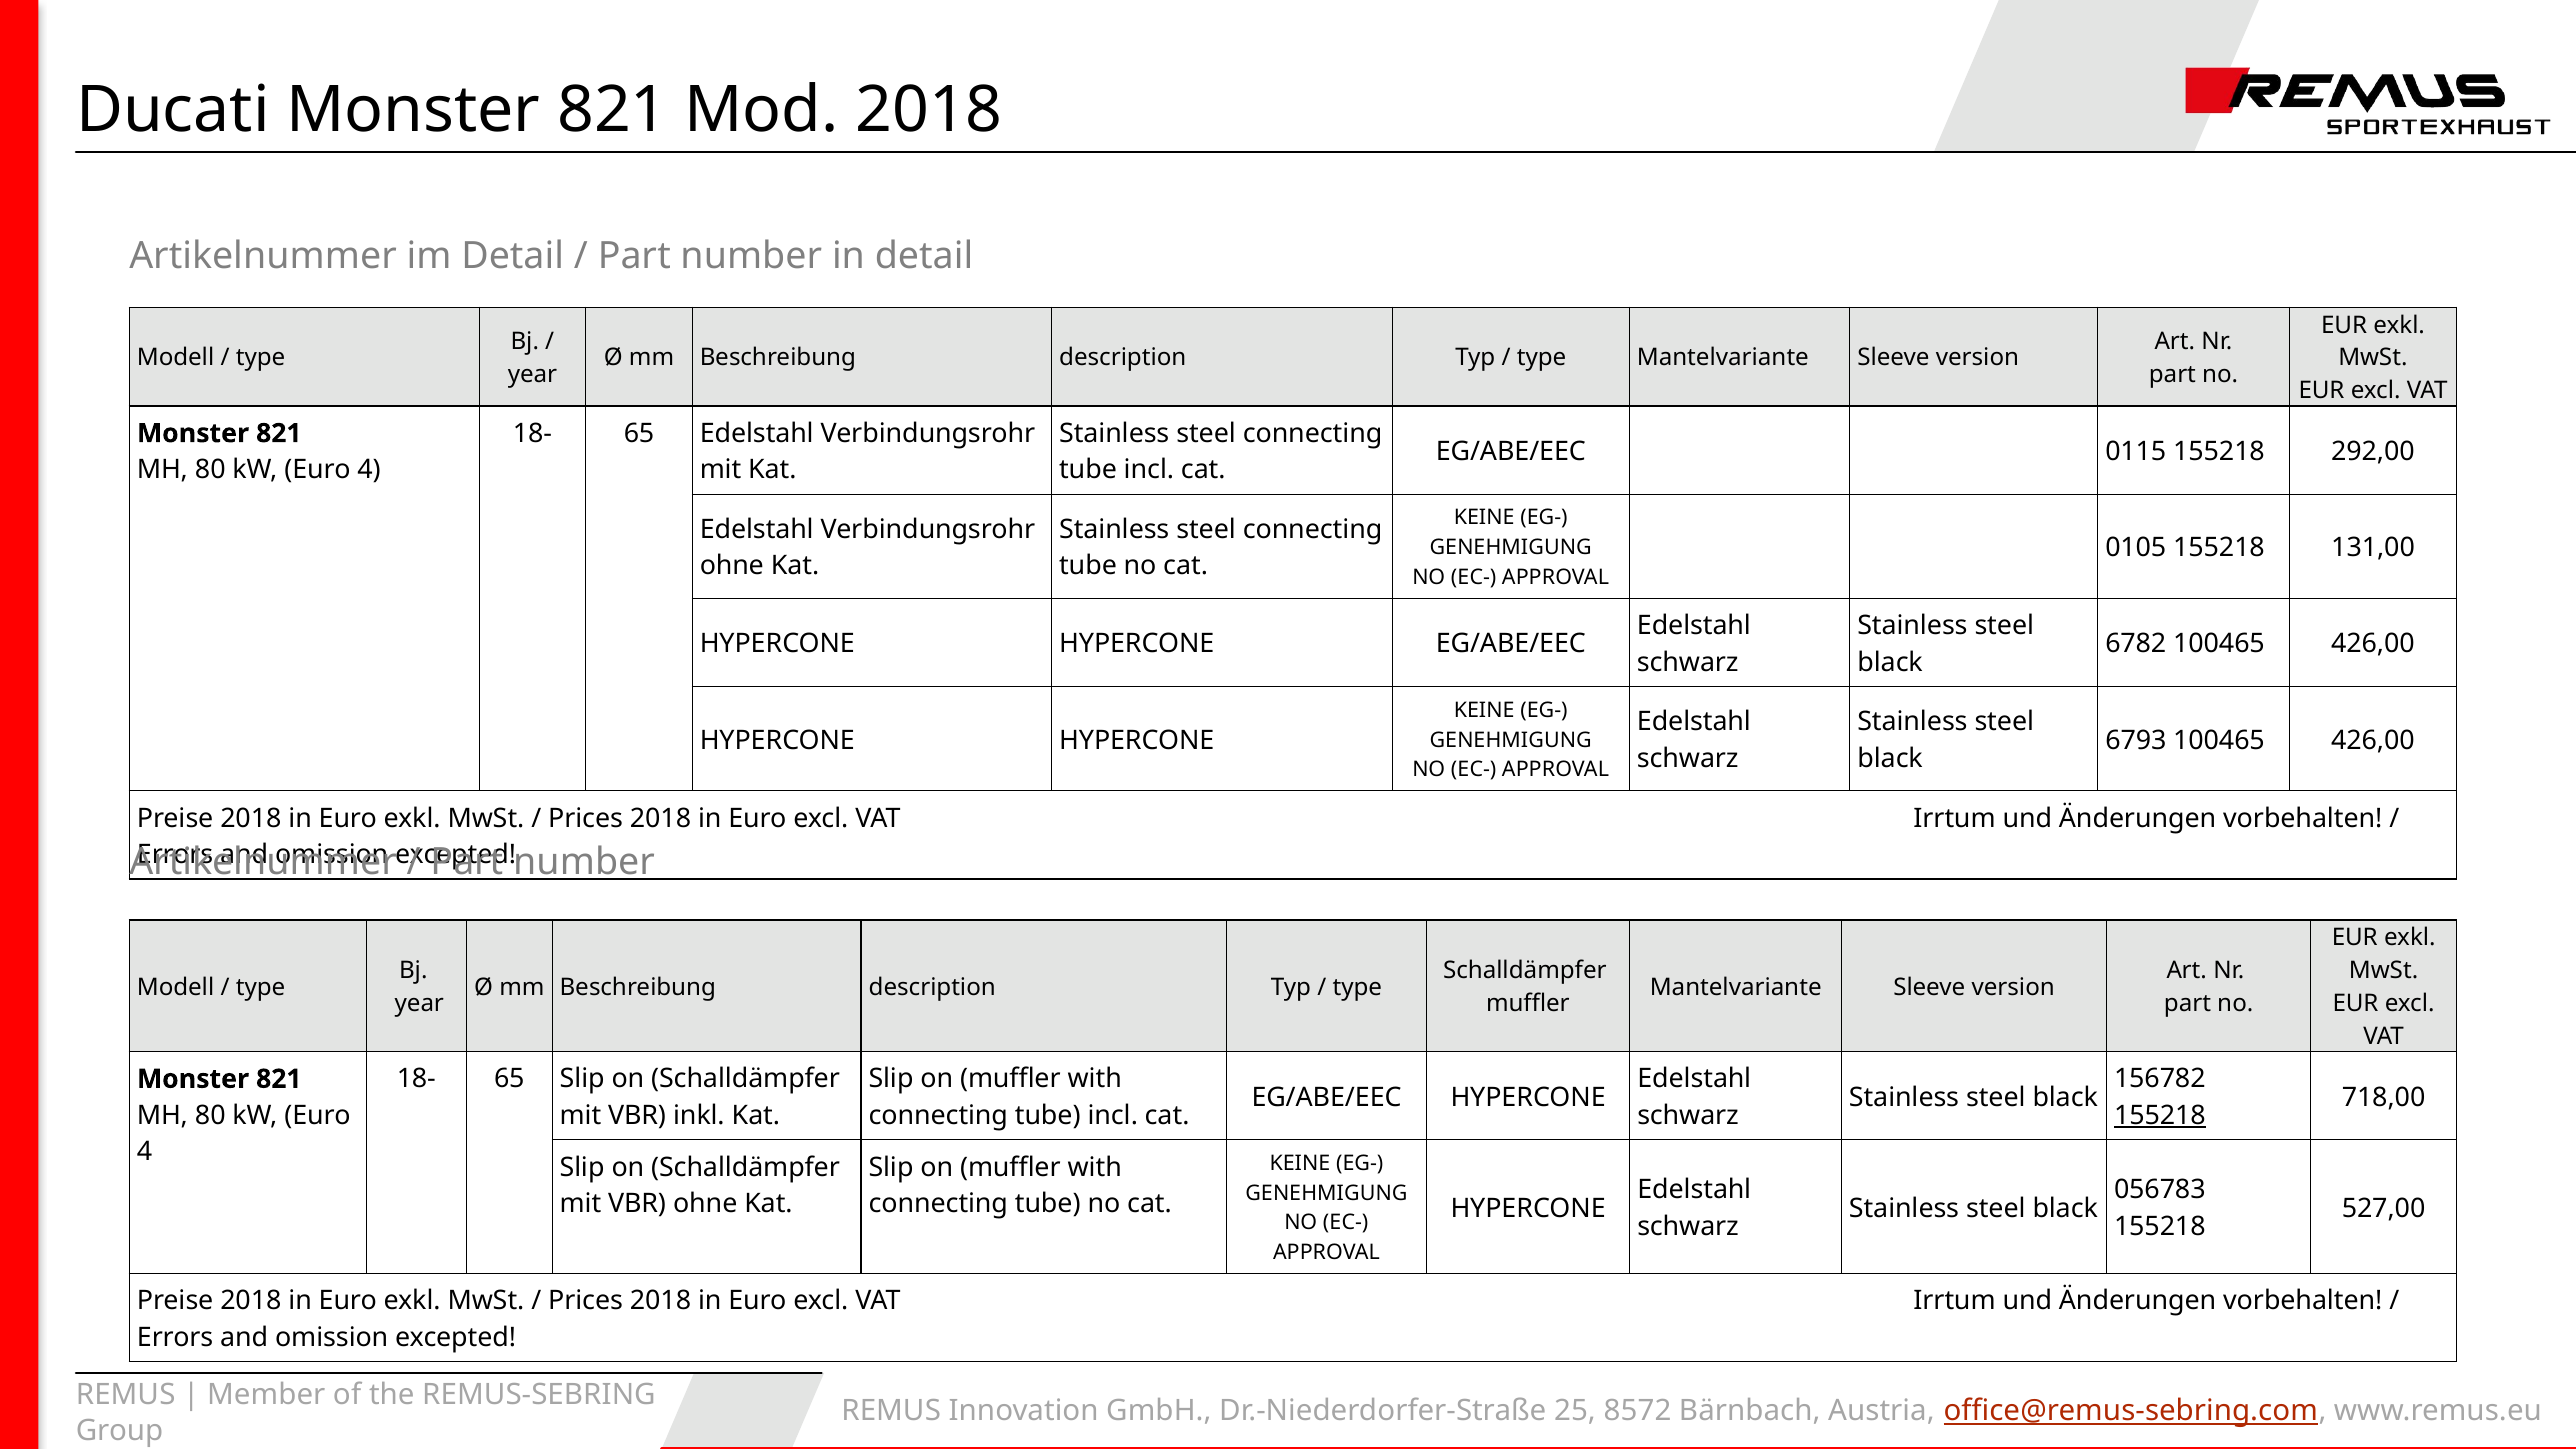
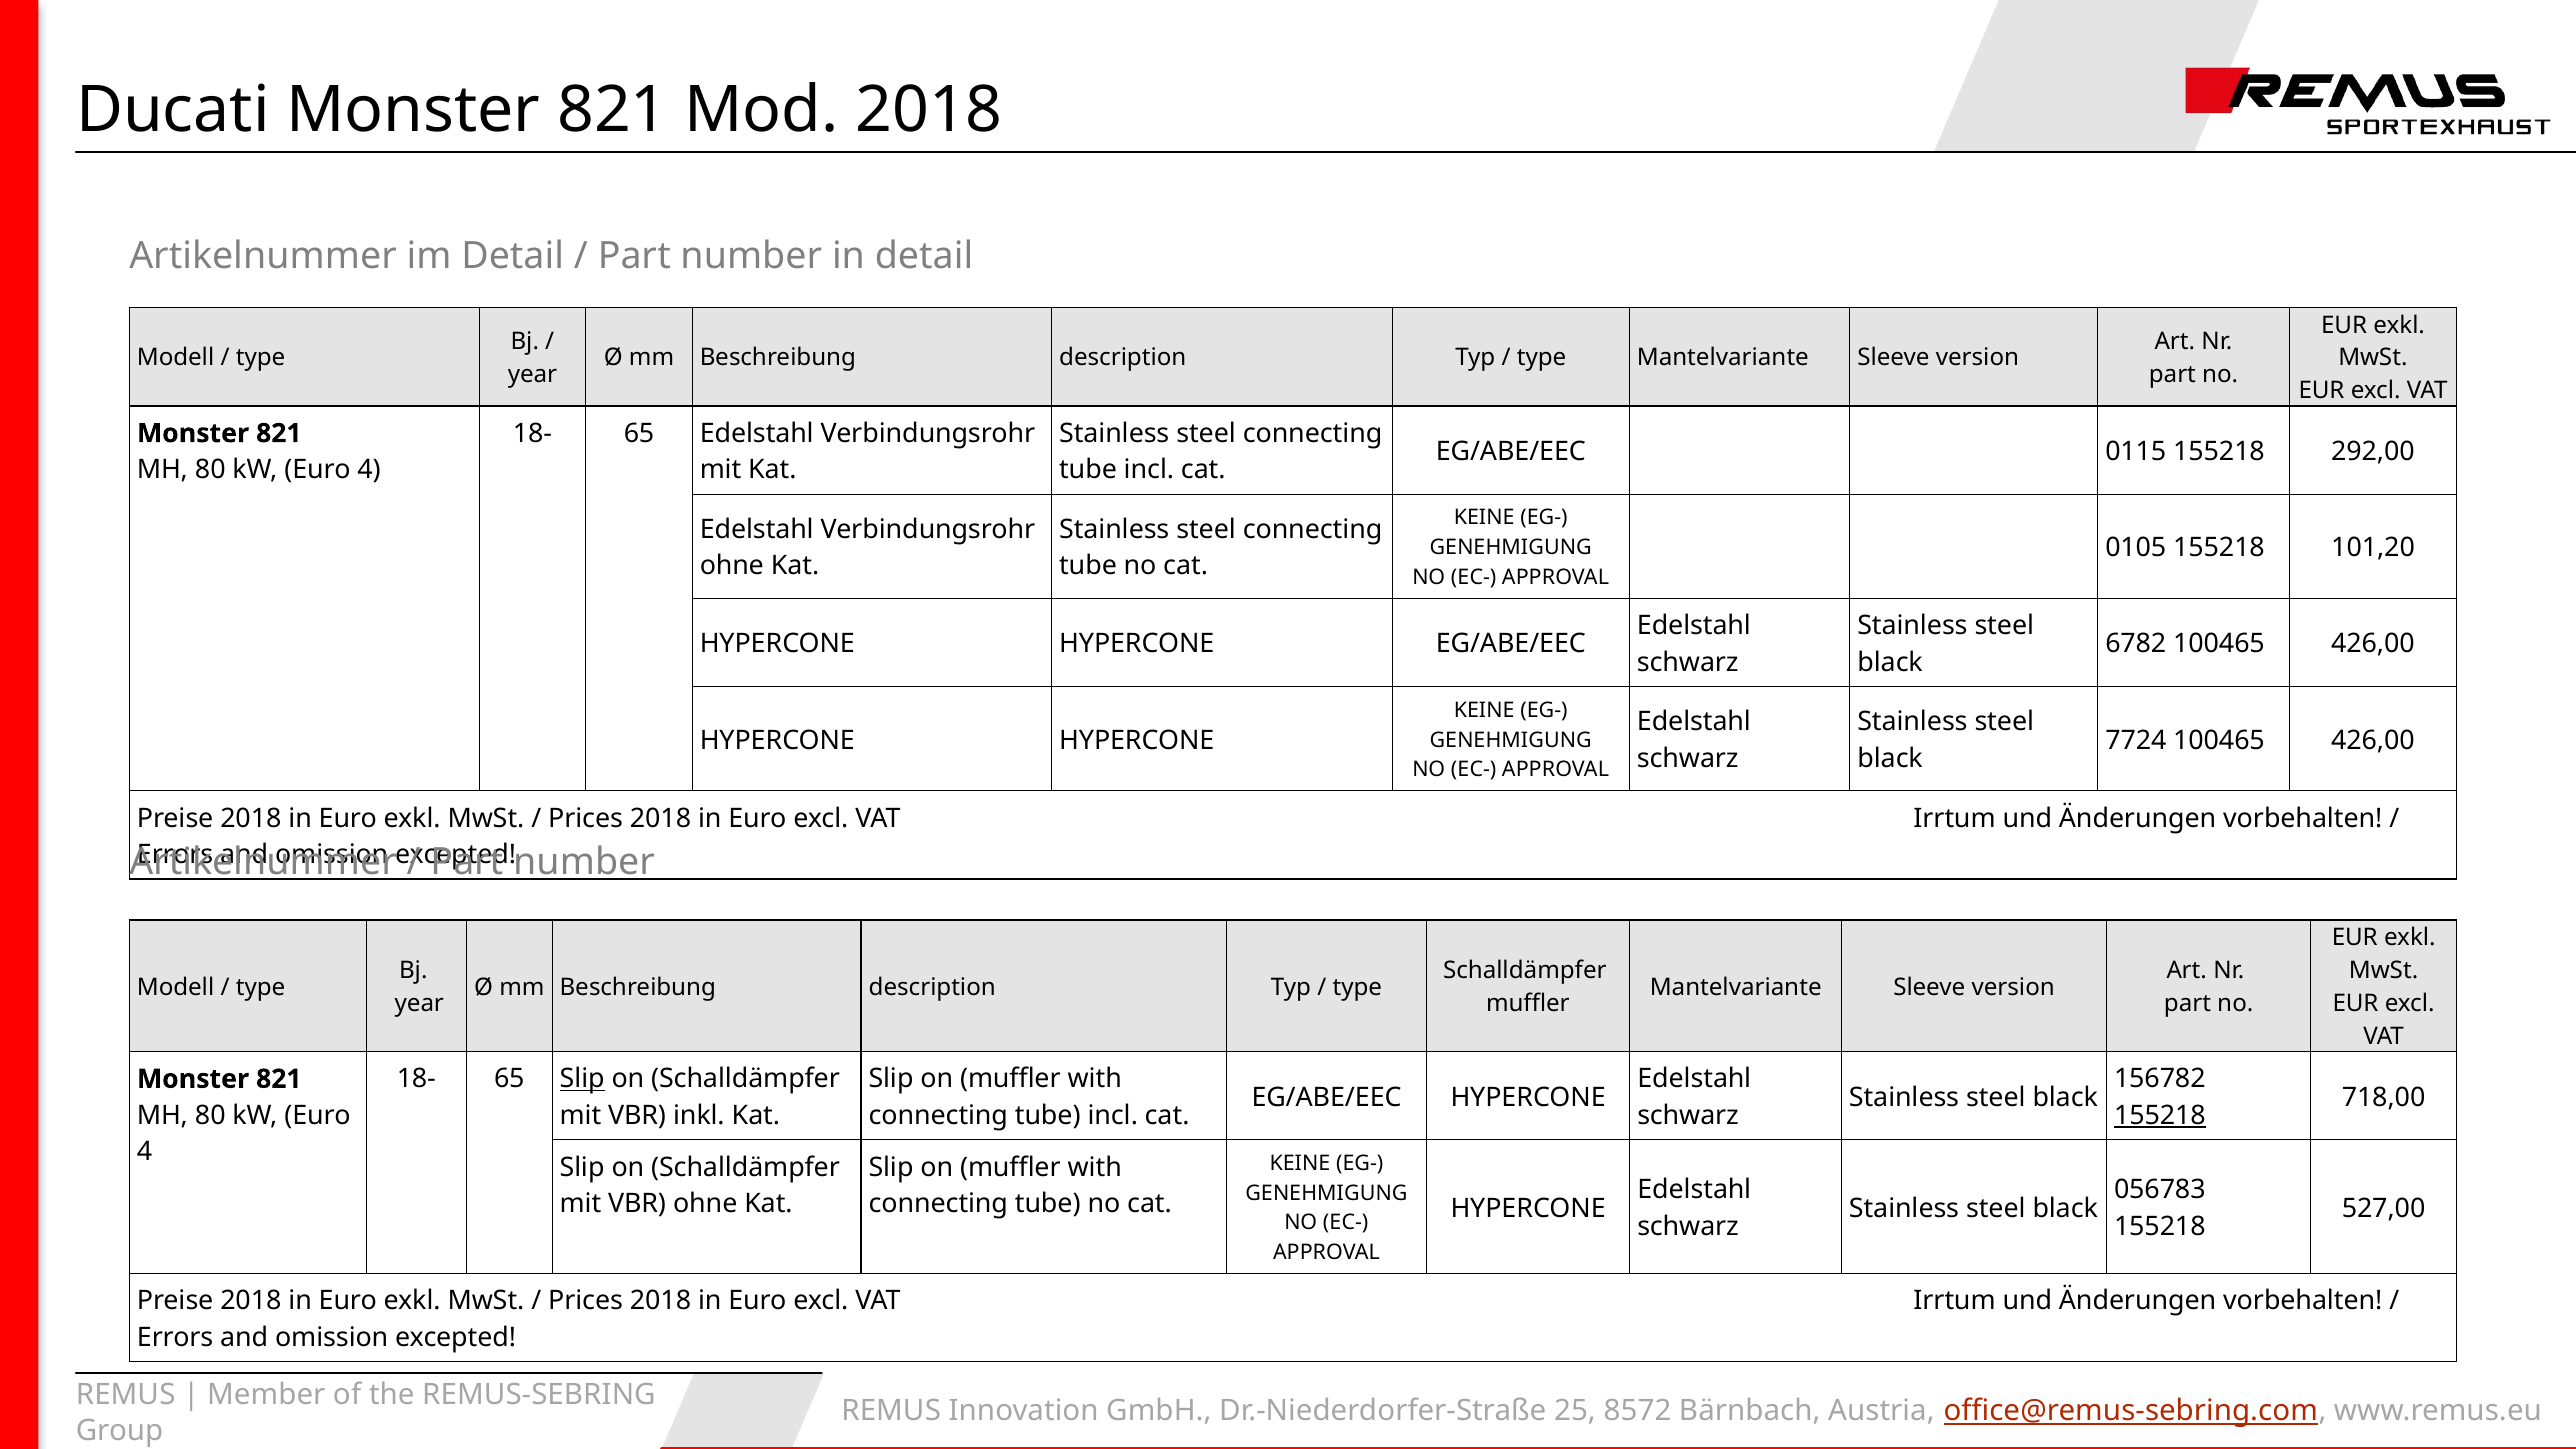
131,00: 131,00 -> 101,20
6793: 6793 -> 7724
Slip at (582, 1079) underline: none -> present
